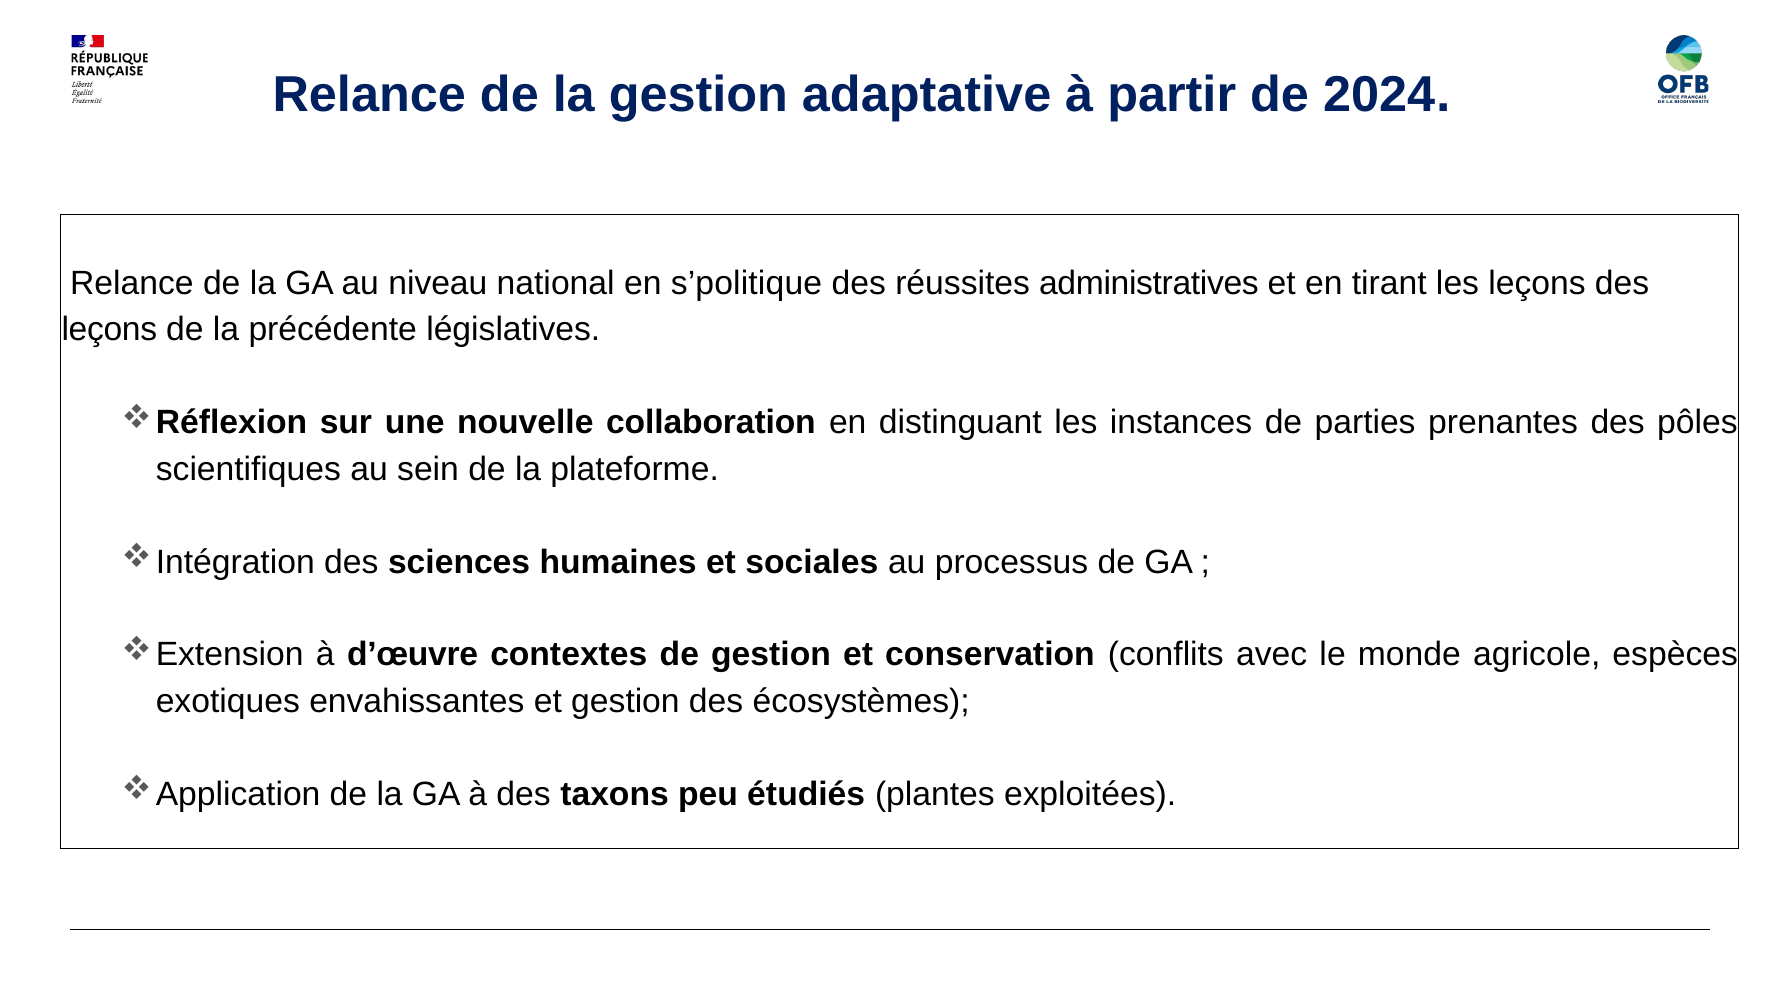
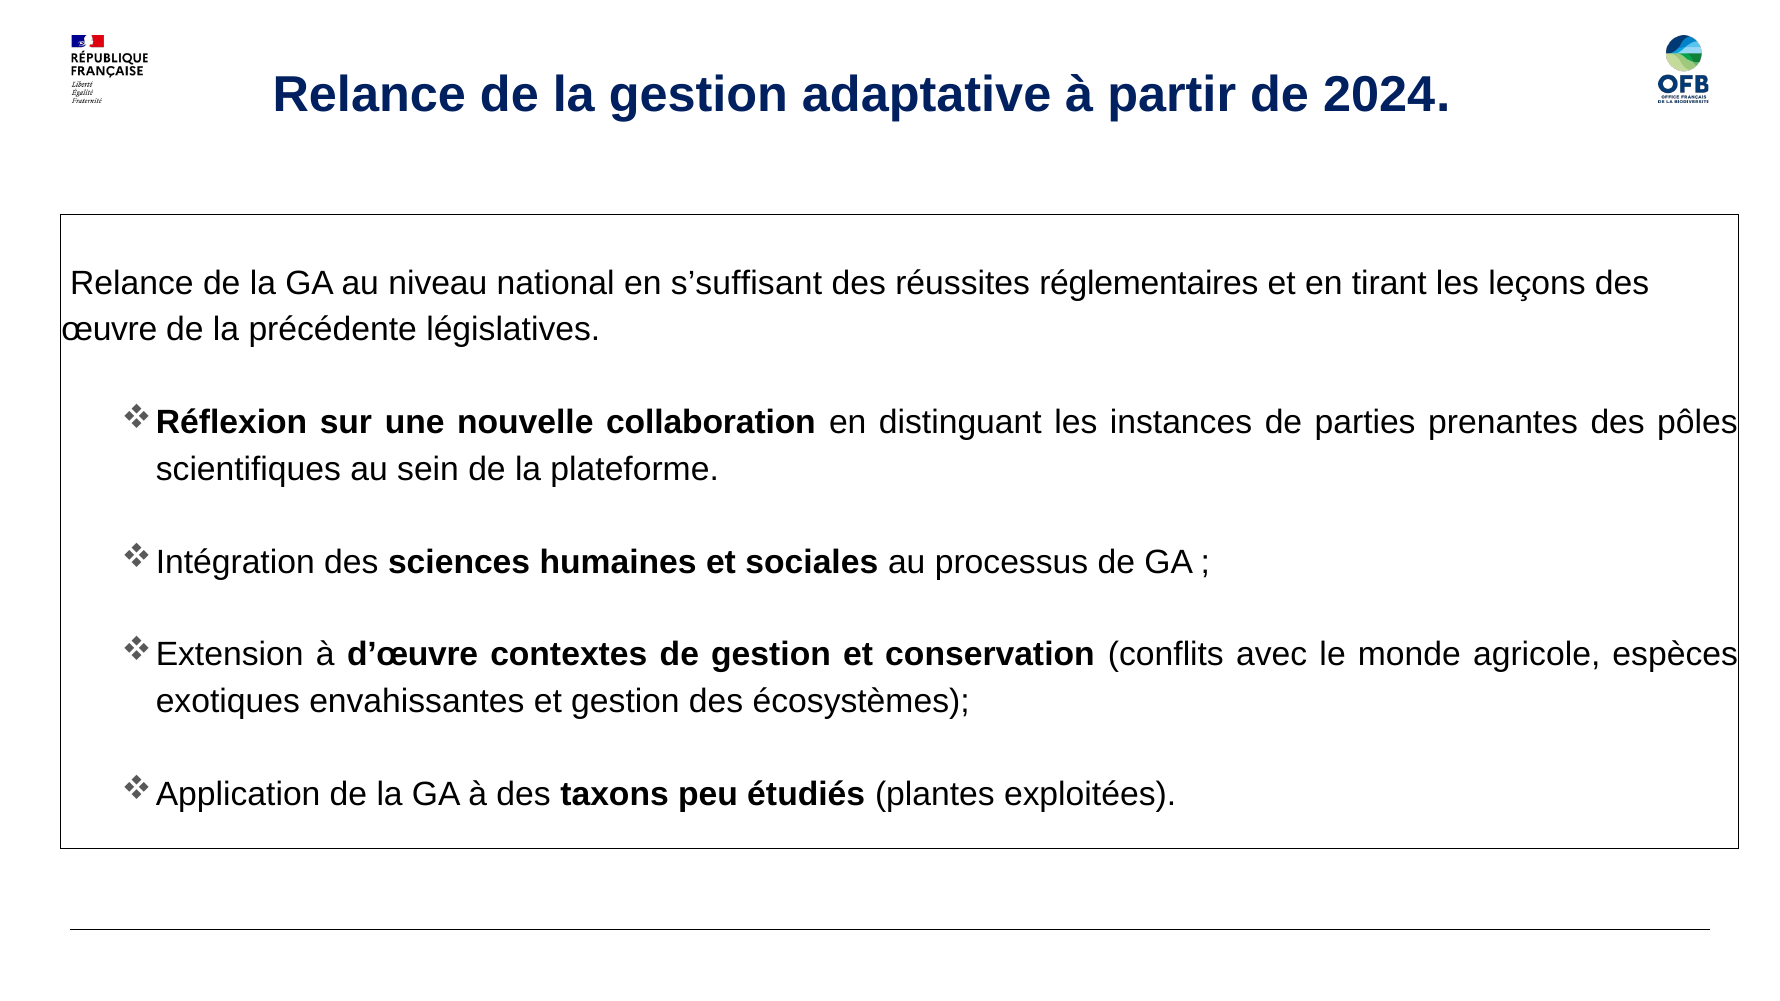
s’politique: s’politique -> s’suffisant
administratives: administratives -> réglementaires
leçons at (109, 330): leçons -> œuvre
